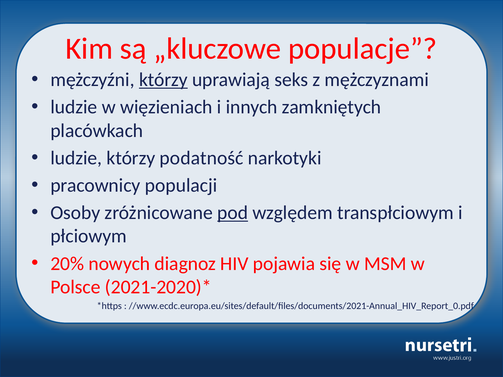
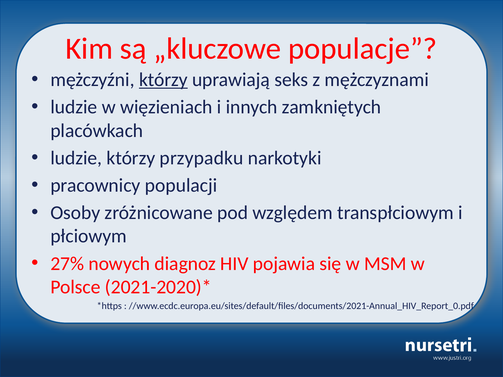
podatność: podatność -> przypadku
pod underline: present -> none
20%: 20% -> 27%
